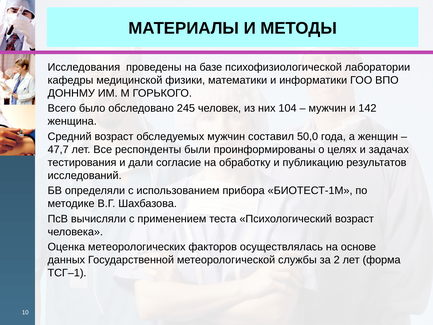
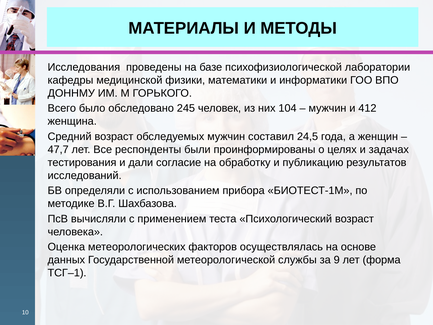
142: 142 -> 412
50,0: 50,0 -> 24,5
2: 2 -> 9
